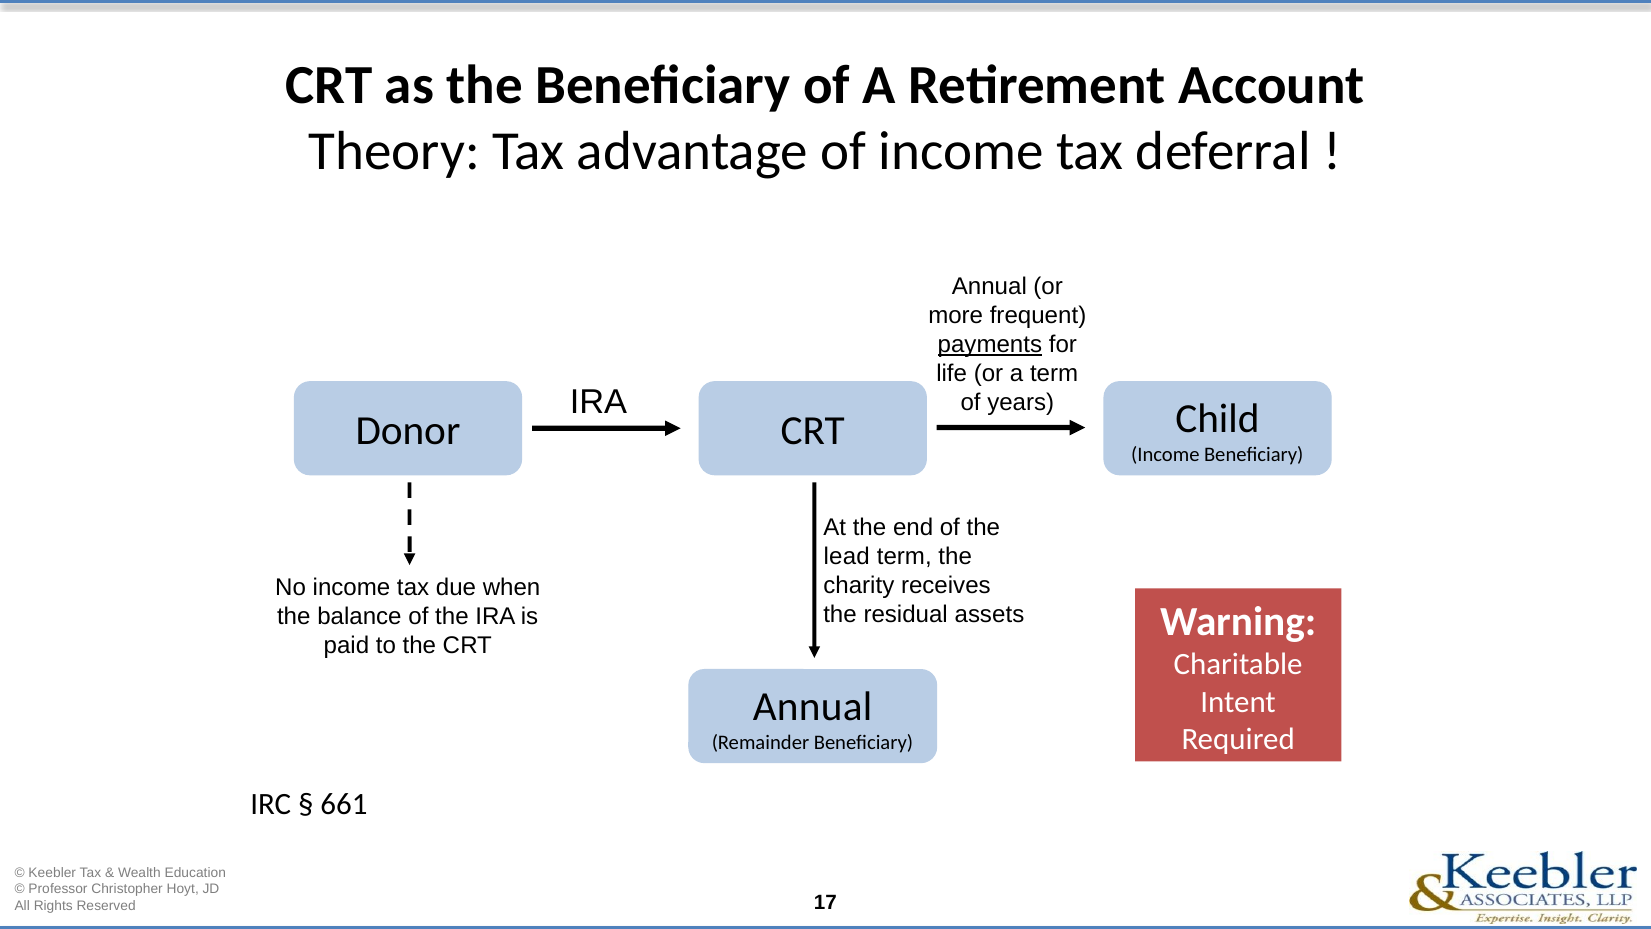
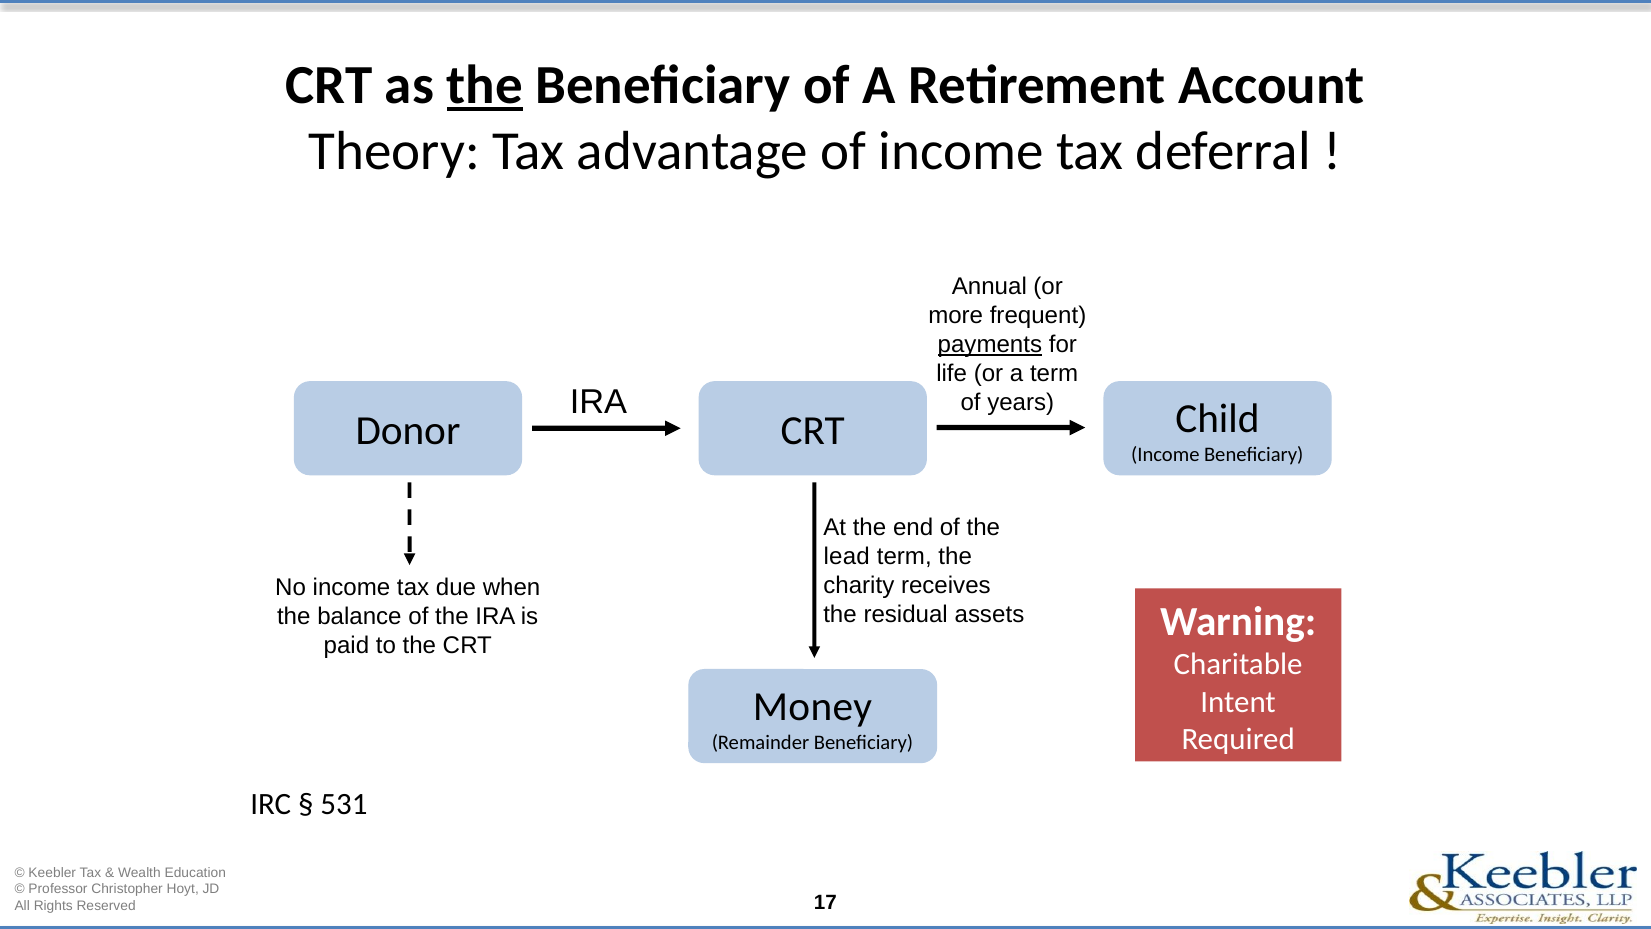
the at (485, 85) underline: none -> present
Annual at (813, 706): Annual -> Money
661: 661 -> 531
